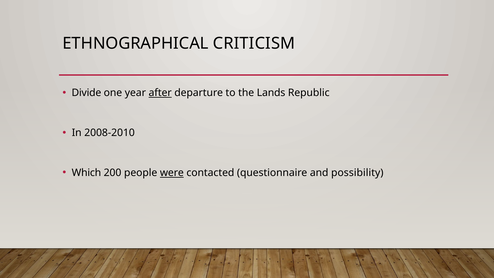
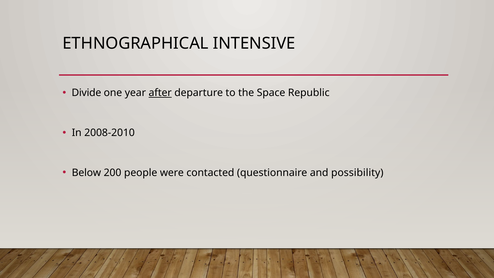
CRITICISM: CRITICISM -> INTENSIVE
Lands: Lands -> Space
Which: Which -> Below
were underline: present -> none
